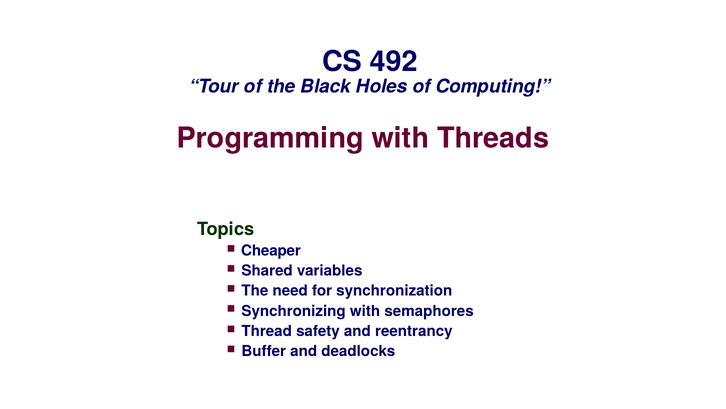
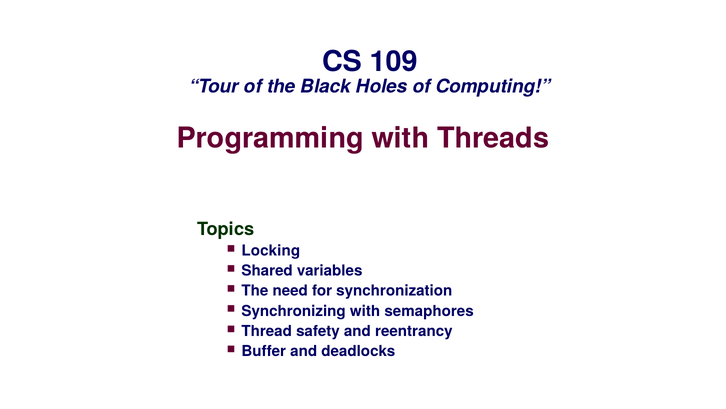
492: 492 -> 109
Cheaper: Cheaper -> Locking
